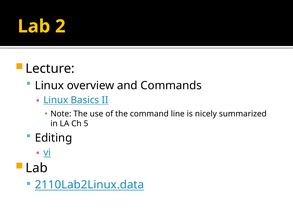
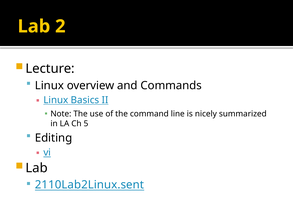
2110Lab2Linux.data: 2110Lab2Linux.data -> 2110Lab2Linux.sent
